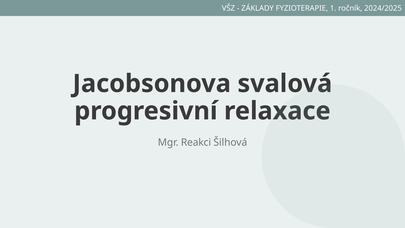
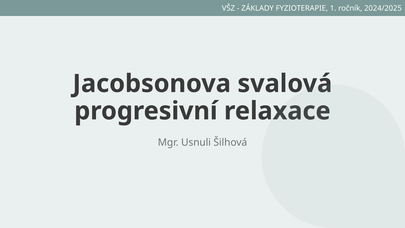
Reakci: Reakci -> Usnuli
